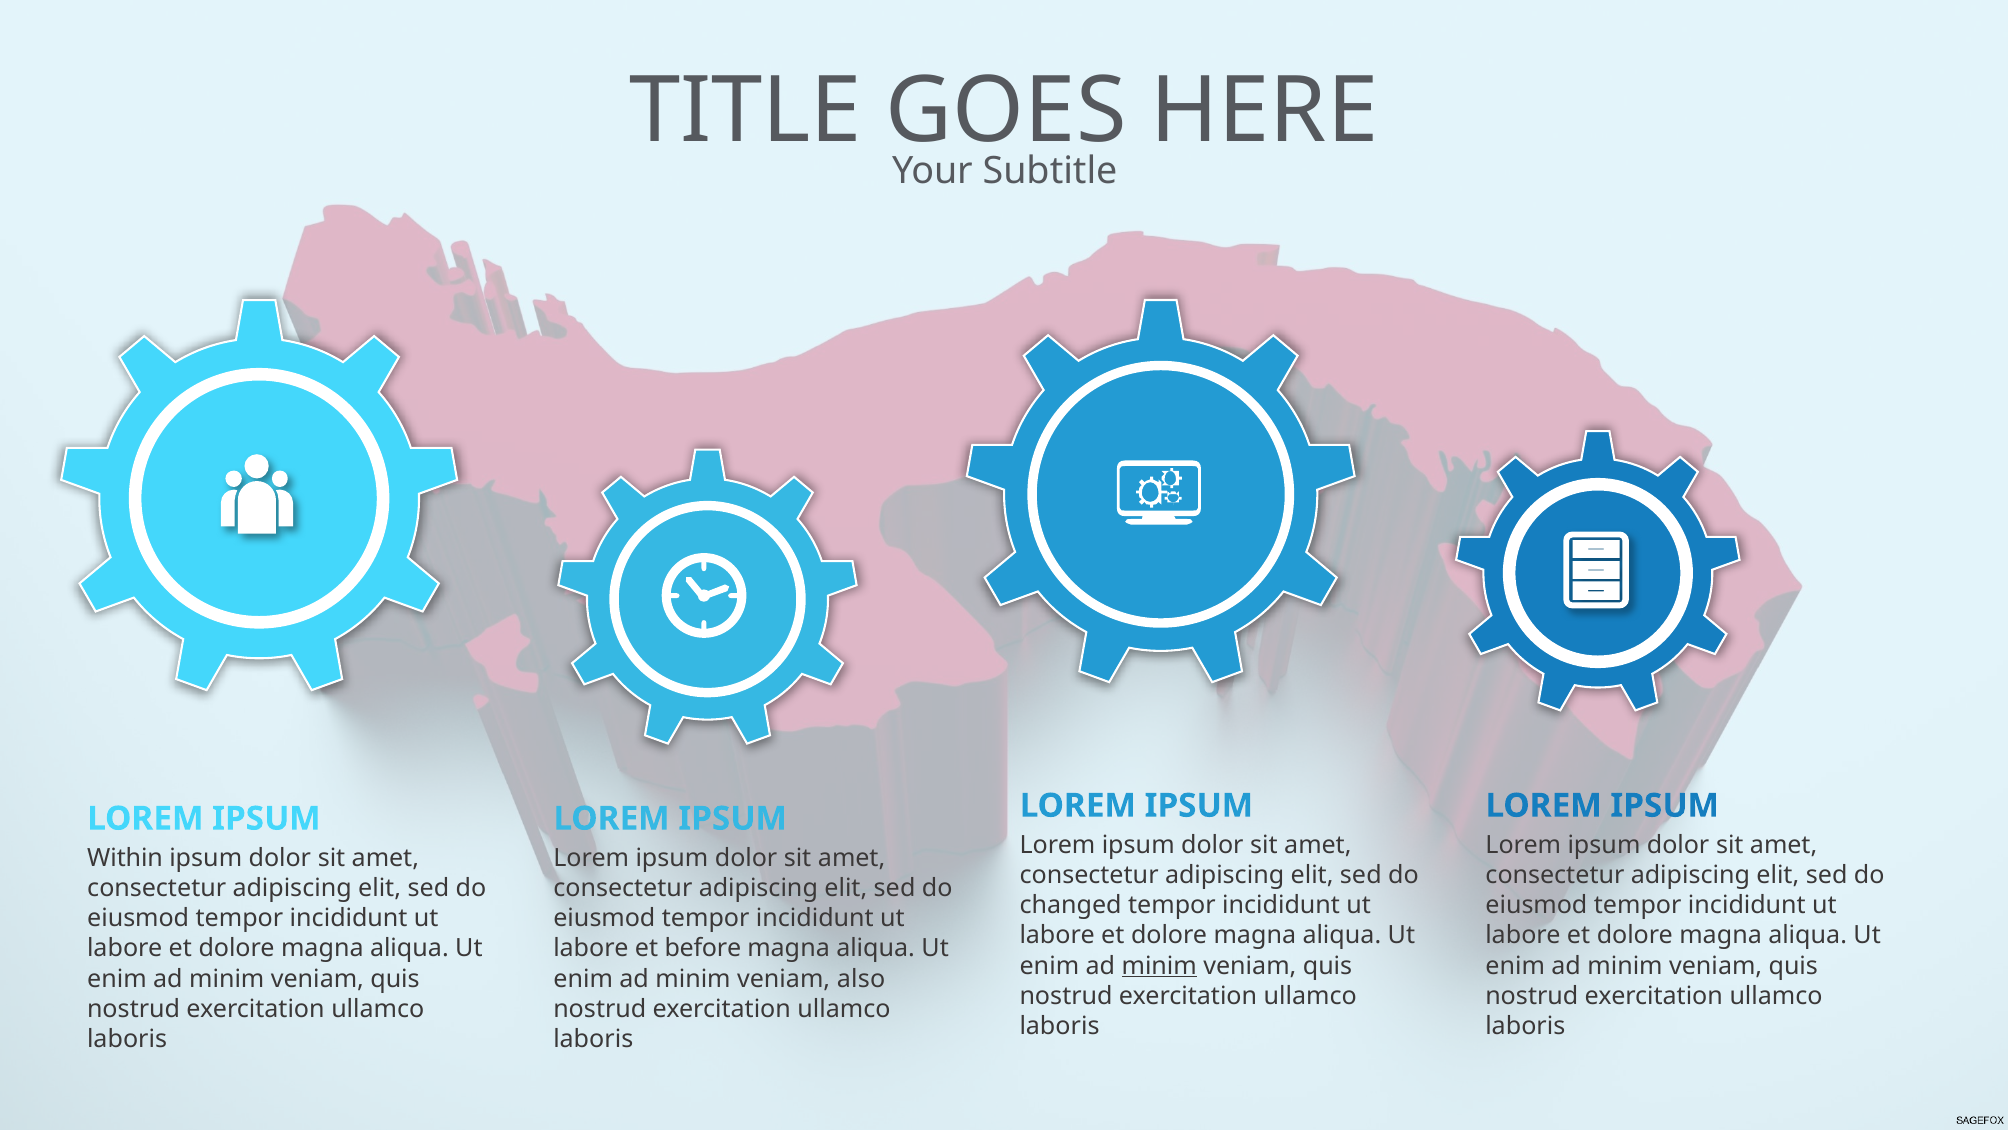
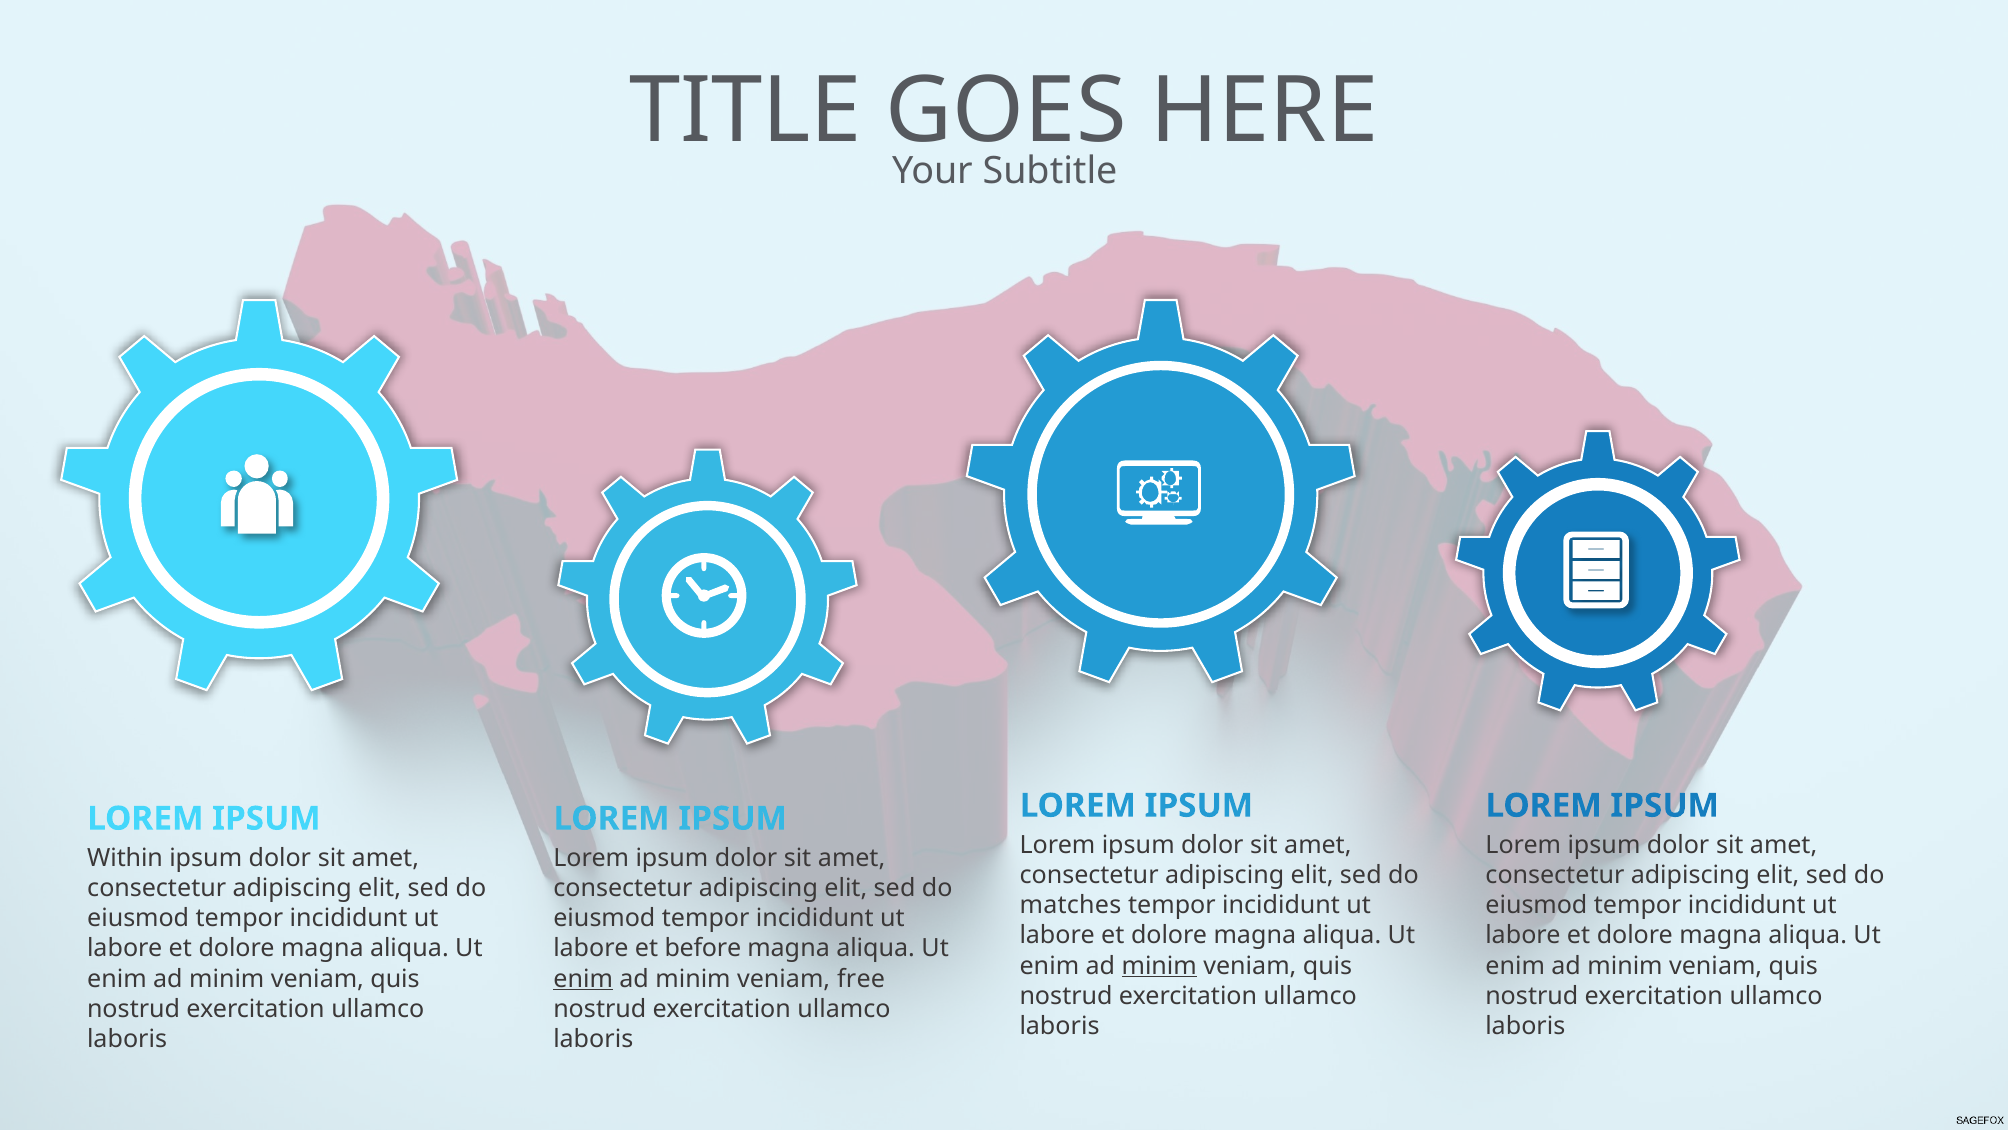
changed: changed -> matches
enim at (583, 978) underline: none -> present
also: also -> free
